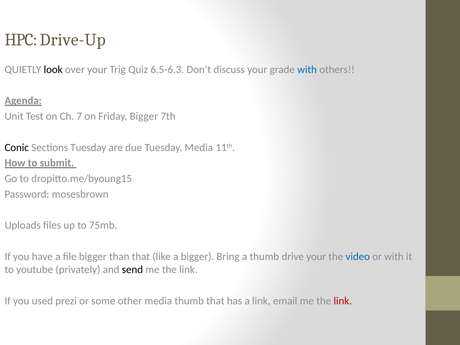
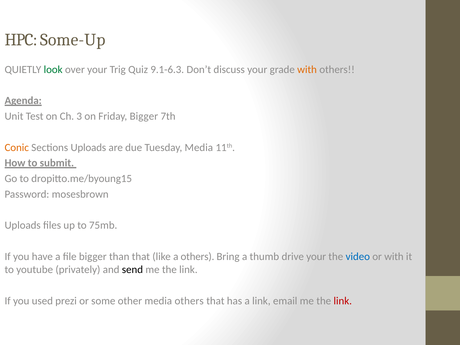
Drive-Up: Drive-Up -> Some-Up
look colour: black -> green
6.5-6.3: 6.5-6.3 -> 9.1-6.3
with at (307, 69) colour: blue -> orange
7: 7 -> 3
Conic colour: black -> orange
Sections Tuesday: Tuesday -> Uploads
a bigger: bigger -> others
media thumb: thumb -> others
